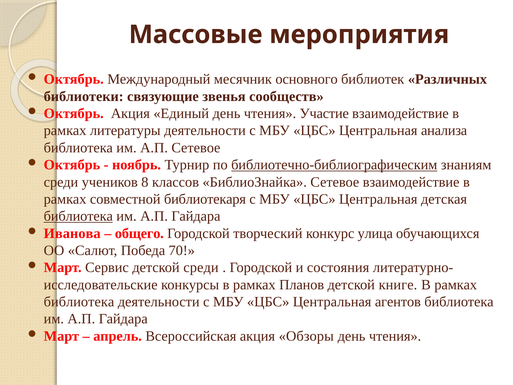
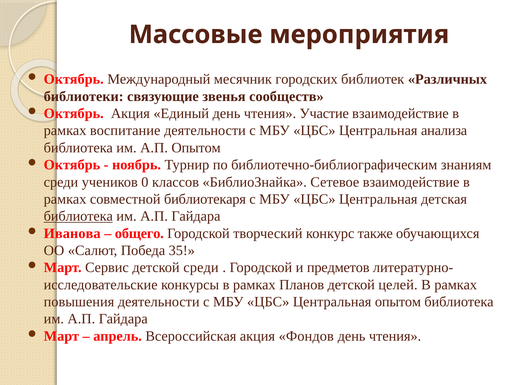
основного: основного -> городских
литературы: литературы -> воспитание
А.П Сетевое: Сетевое -> Опытом
библиотечно-библиографическим underline: present -> none
8: 8 -> 0
улица: улица -> также
70: 70 -> 35
состояния: состояния -> предметов
книге: книге -> целей
библиотека at (79, 302): библиотека -> повышения
Центральная агентов: агентов -> опытом
Обзоры: Обзоры -> Фондов
